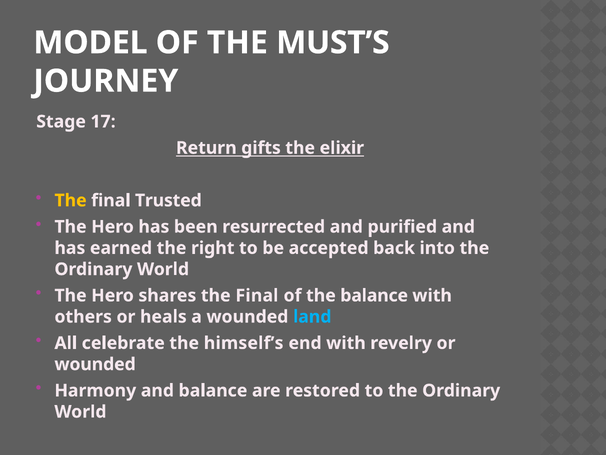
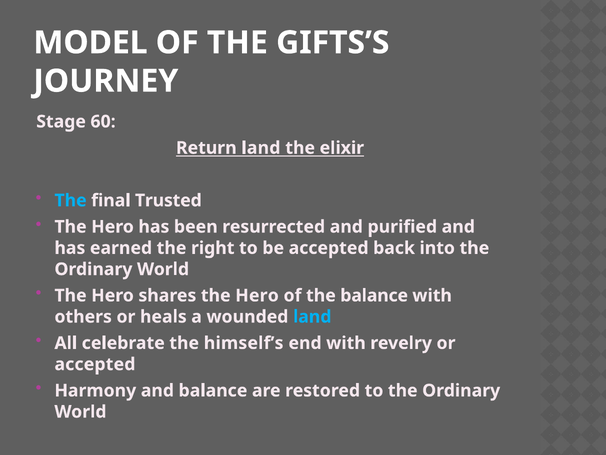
MUST’S: MUST’S -> GIFTS’S
17: 17 -> 60
Return gifts: gifts -> land
The at (71, 200) colour: yellow -> light blue
shares the Final: Final -> Hero
wounded at (95, 364): wounded -> accepted
